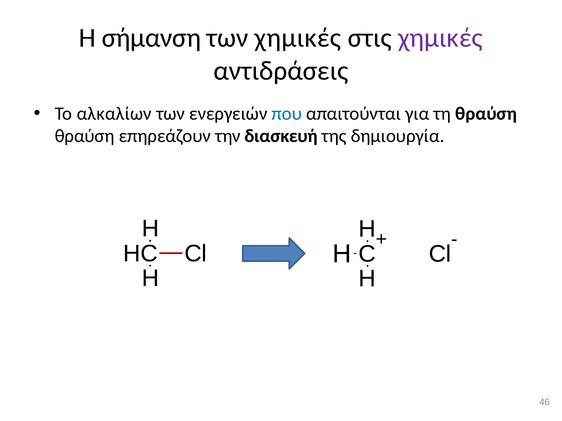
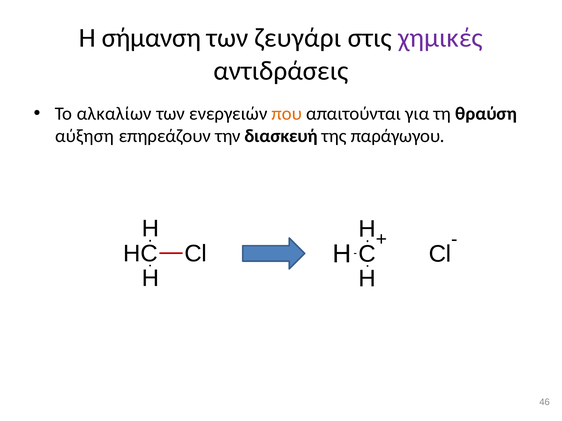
των χημικές: χημικές -> ζευγάρι
που colour: blue -> orange
θραύση at (85, 136): θραύση -> αύξηση
δημιουργία: δημιουργία -> παράγωγου
